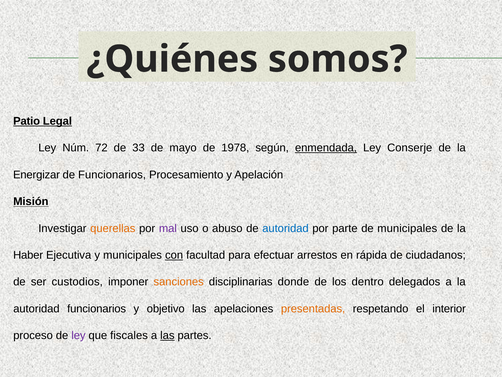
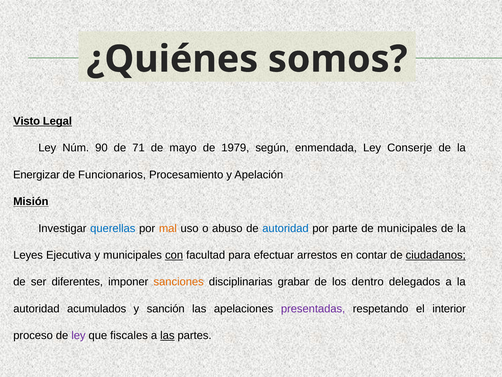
Patio: Patio -> Visto
72: 72 -> 90
33: 33 -> 71
1978: 1978 -> 1979
enmendada underline: present -> none
querellas colour: orange -> blue
mal colour: purple -> orange
Haber: Haber -> Leyes
rápida: rápida -> contar
ciudadanos underline: none -> present
custodios: custodios -> diferentes
donde: donde -> grabar
autoridad funcionarios: funcionarios -> acumulados
objetivo: objetivo -> sanción
presentadas colour: orange -> purple
